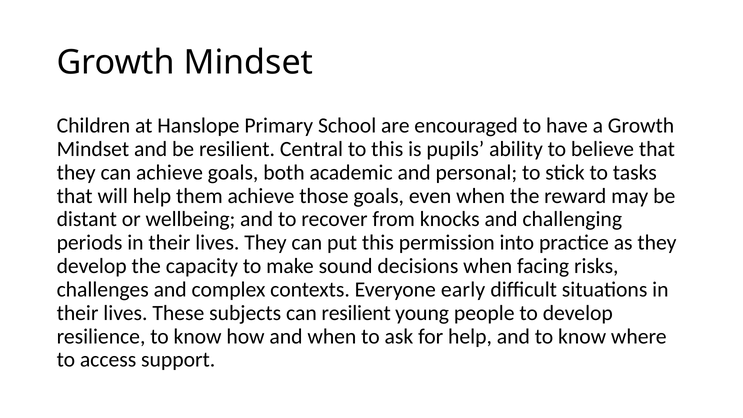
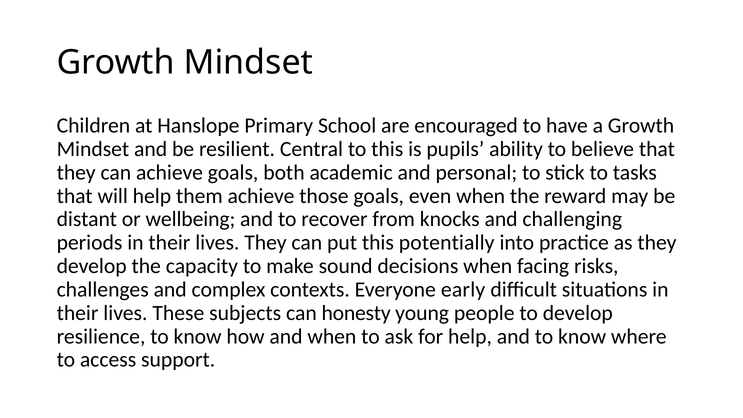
permission: permission -> potentially
can resilient: resilient -> honesty
